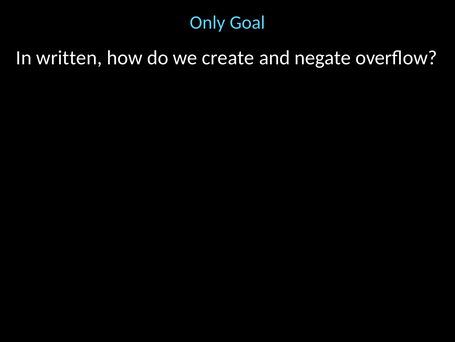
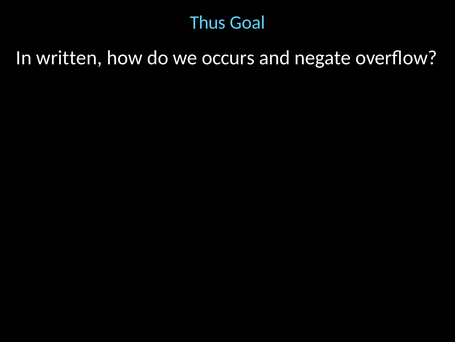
Only: Only -> Thus
create: create -> occurs
